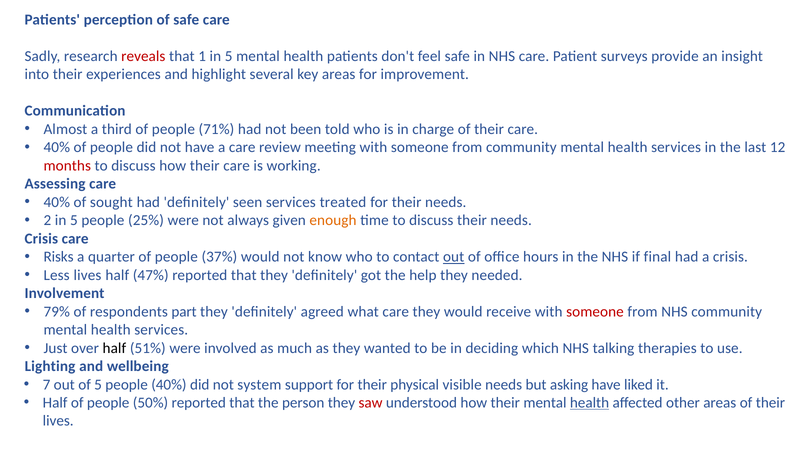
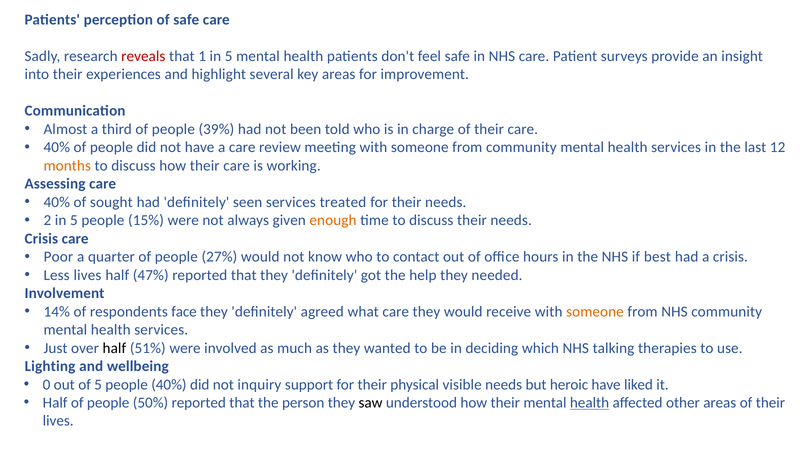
71%: 71% -> 39%
months colour: red -> orange
25%: 25% -> 15%
Risks: Risks -> Poor
37%: 37% -> 27%
out at (454, 257) underline: present -> none
final: final -> best
79%: 79% -> 14%
part: part -> face
someone at (595, 312) colour: red -> orange
7: 7 -> 0
system: system -> inquiry
asking: asking -> heroic
saw colour: red -> black
